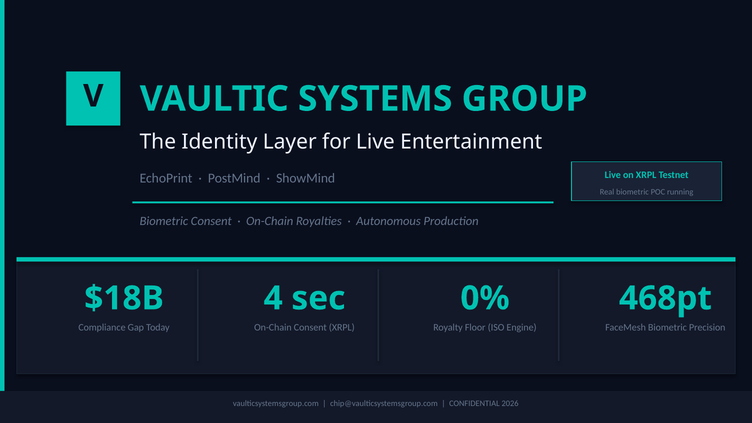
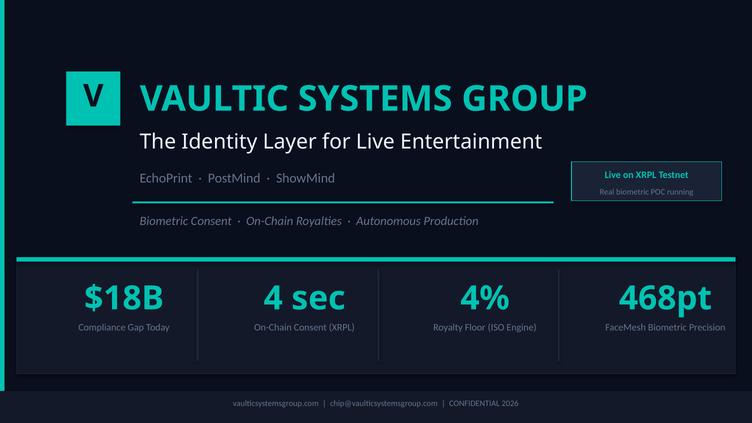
0%: 0% -> 4%
